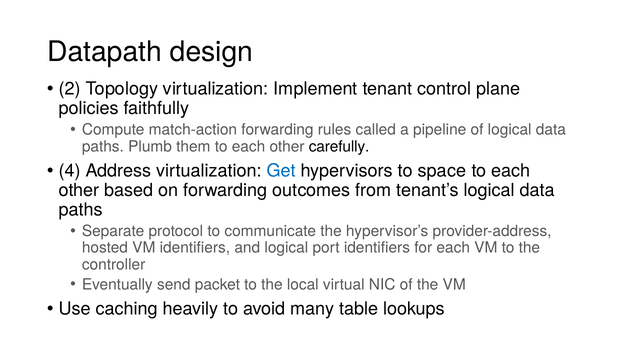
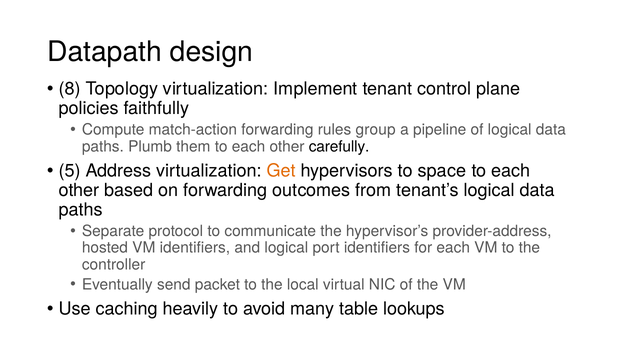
2: 2 -> 8
called: called -> group
4: 4 -> 5
Get colour: blue -> orange
